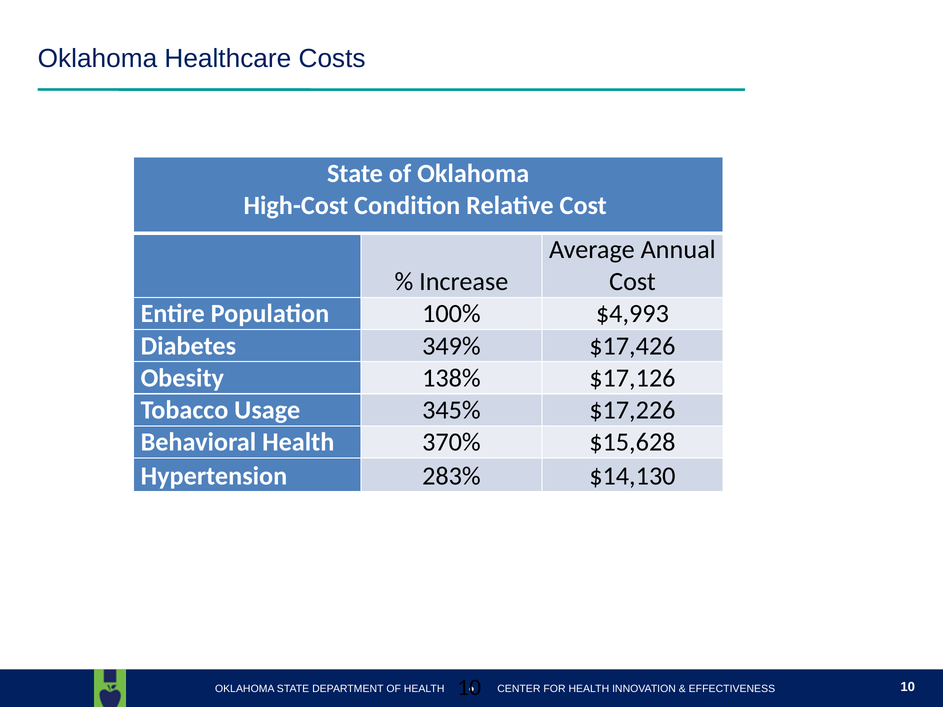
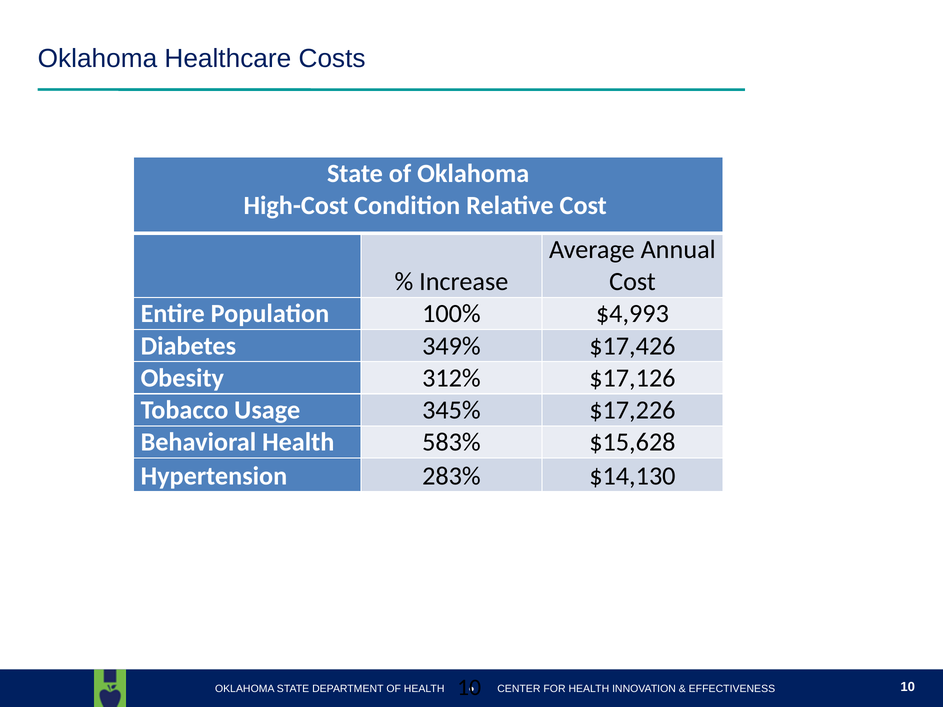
138%: 138% -> 312%
370%: 370% -> 583%
